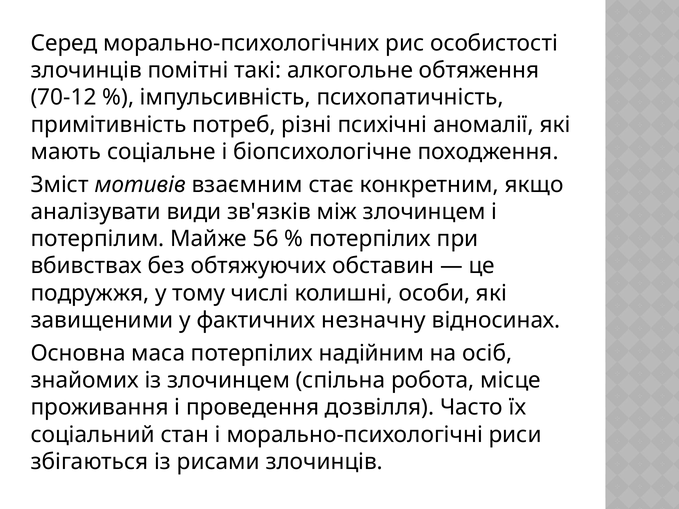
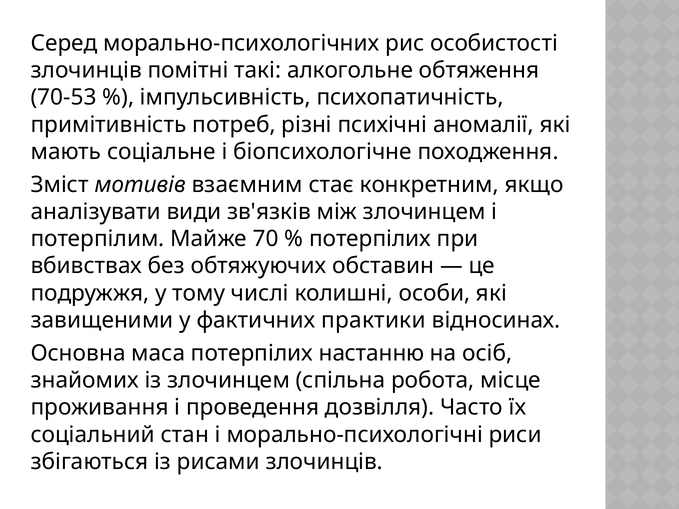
70-12: 70-12 -> 70-53
56: 56 -> 70
незначну: незначну -> практики
надійним: надійним -> настанню
